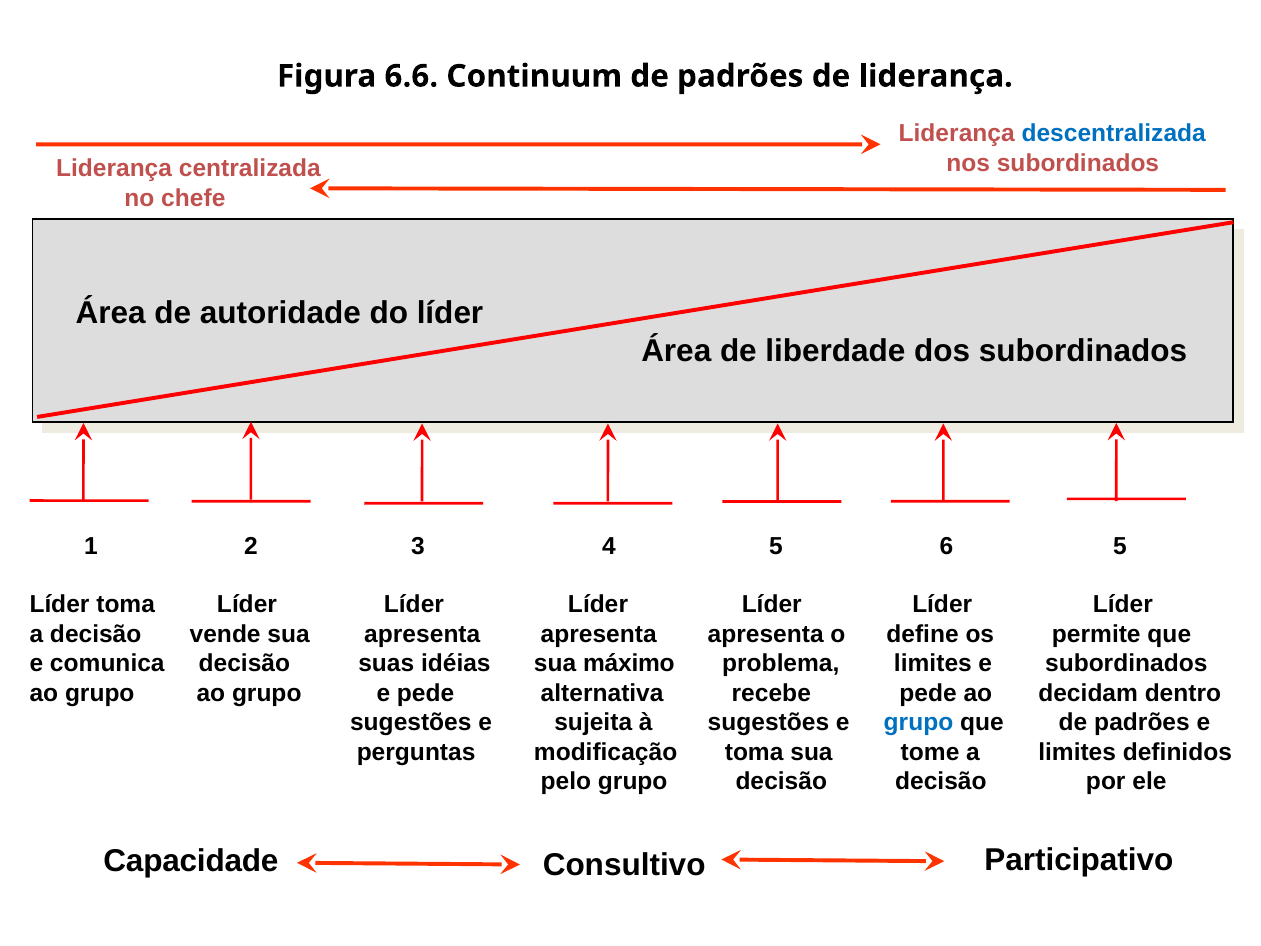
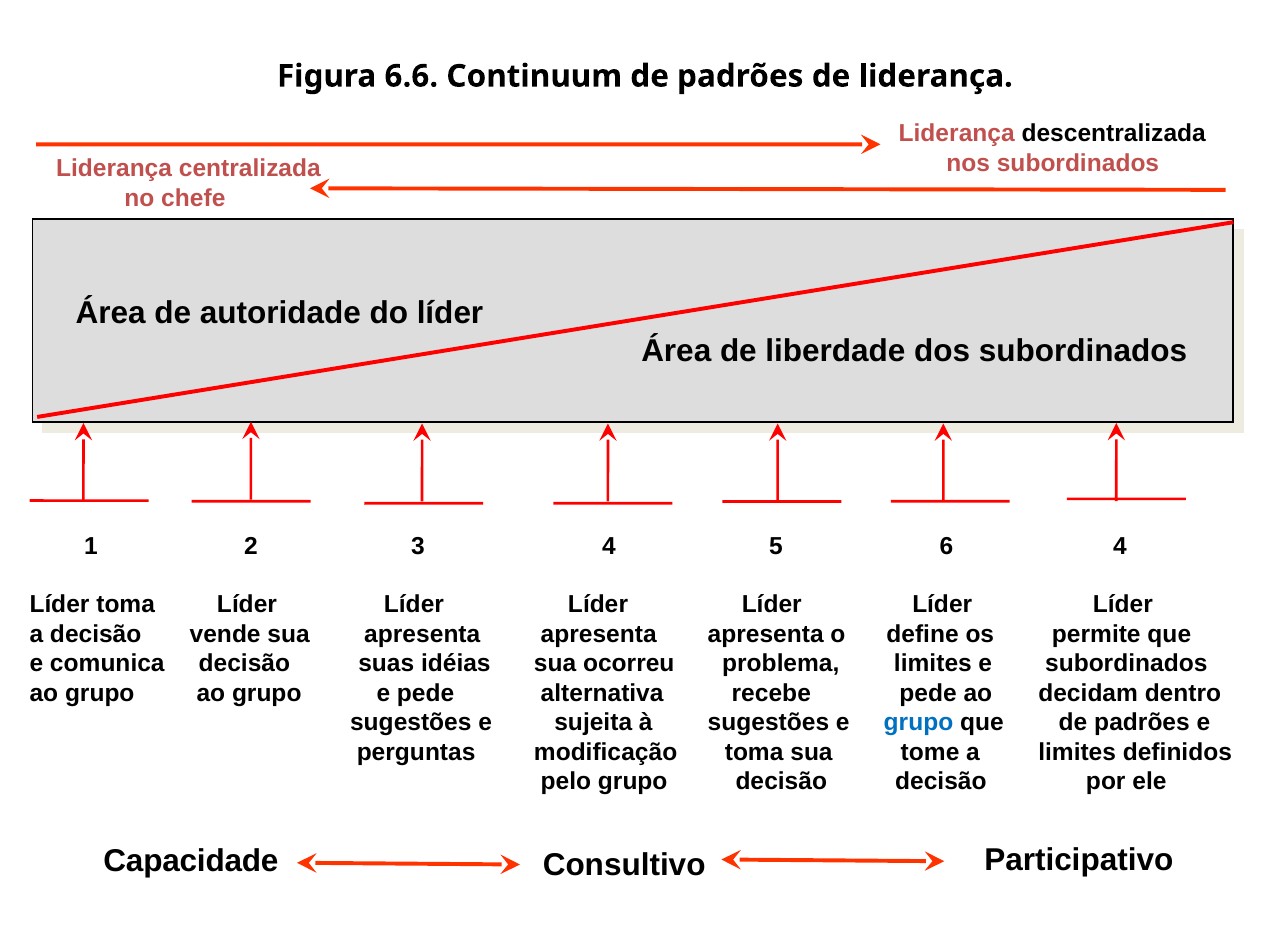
descentralizada colour: blue -> black
6 5: 5 -> 4
máximo: máximo -> ocorreu
